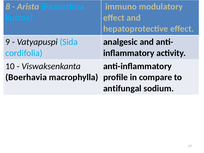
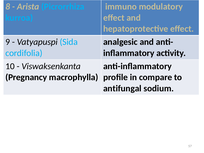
Boerhavia: Boerhavia -> Pregnancy
